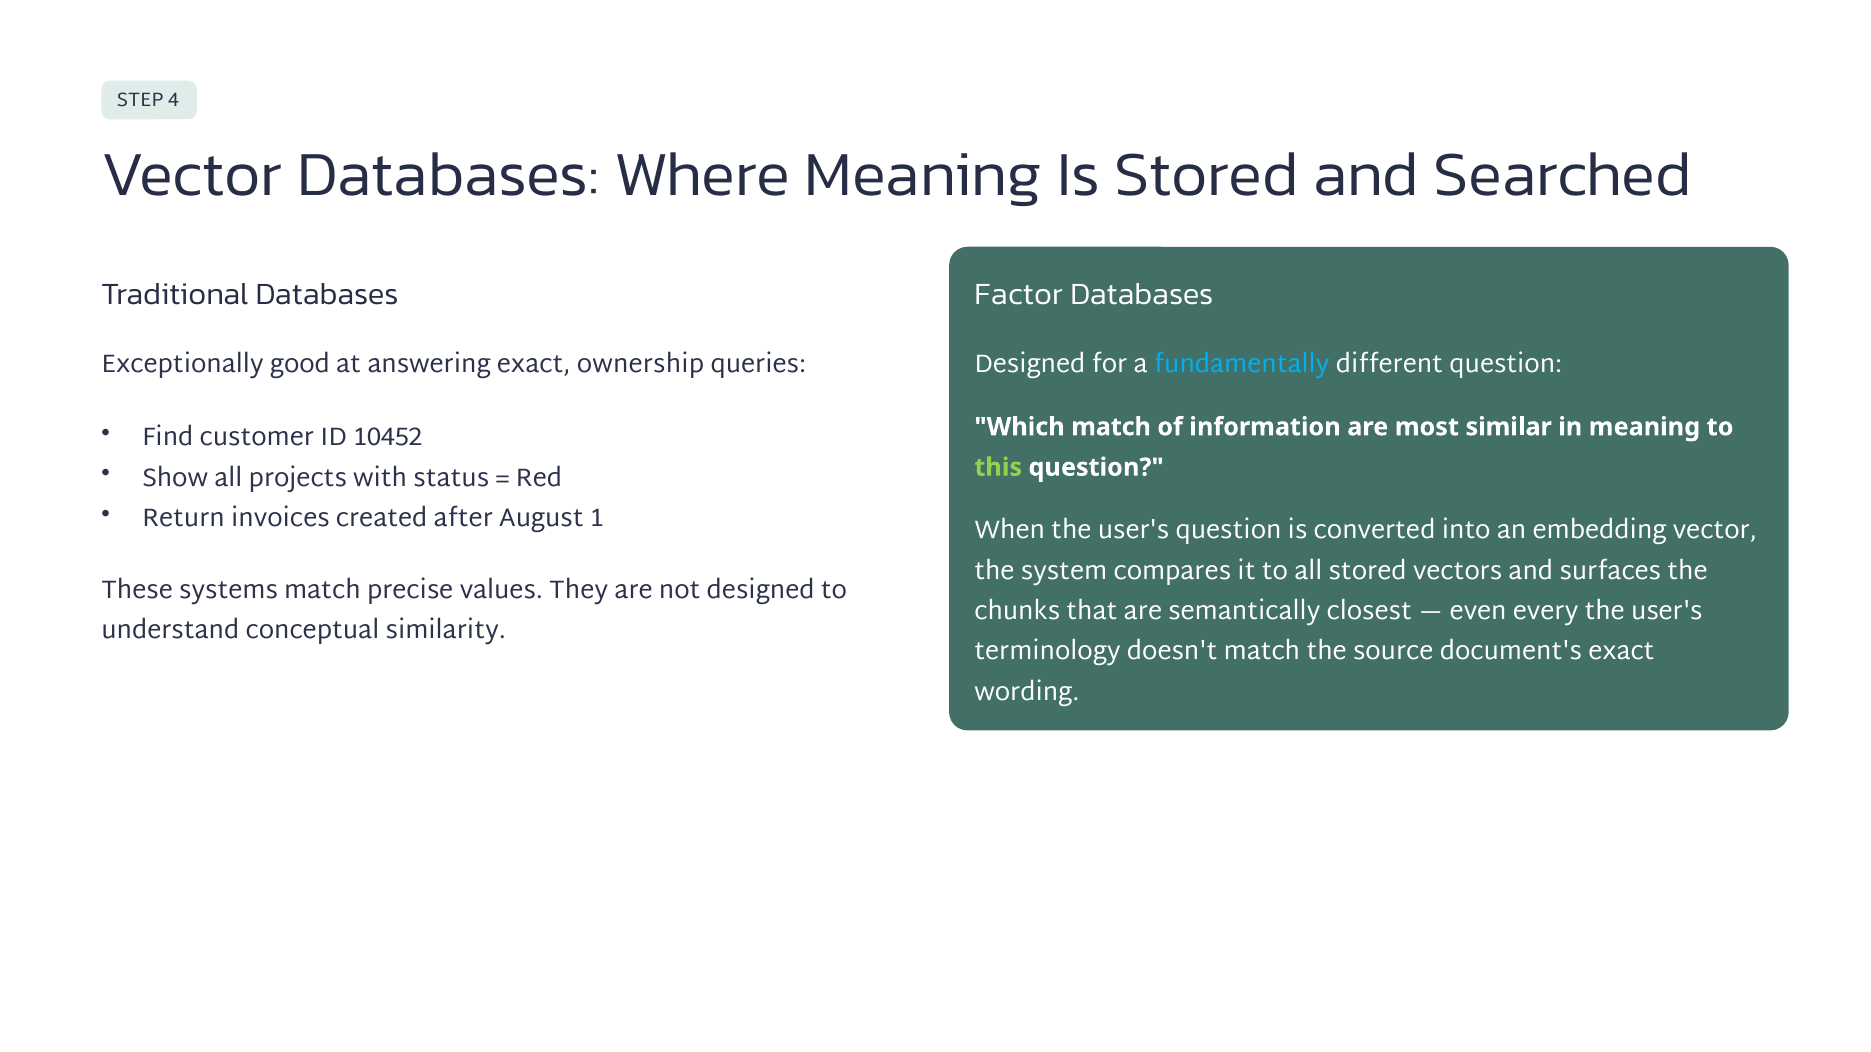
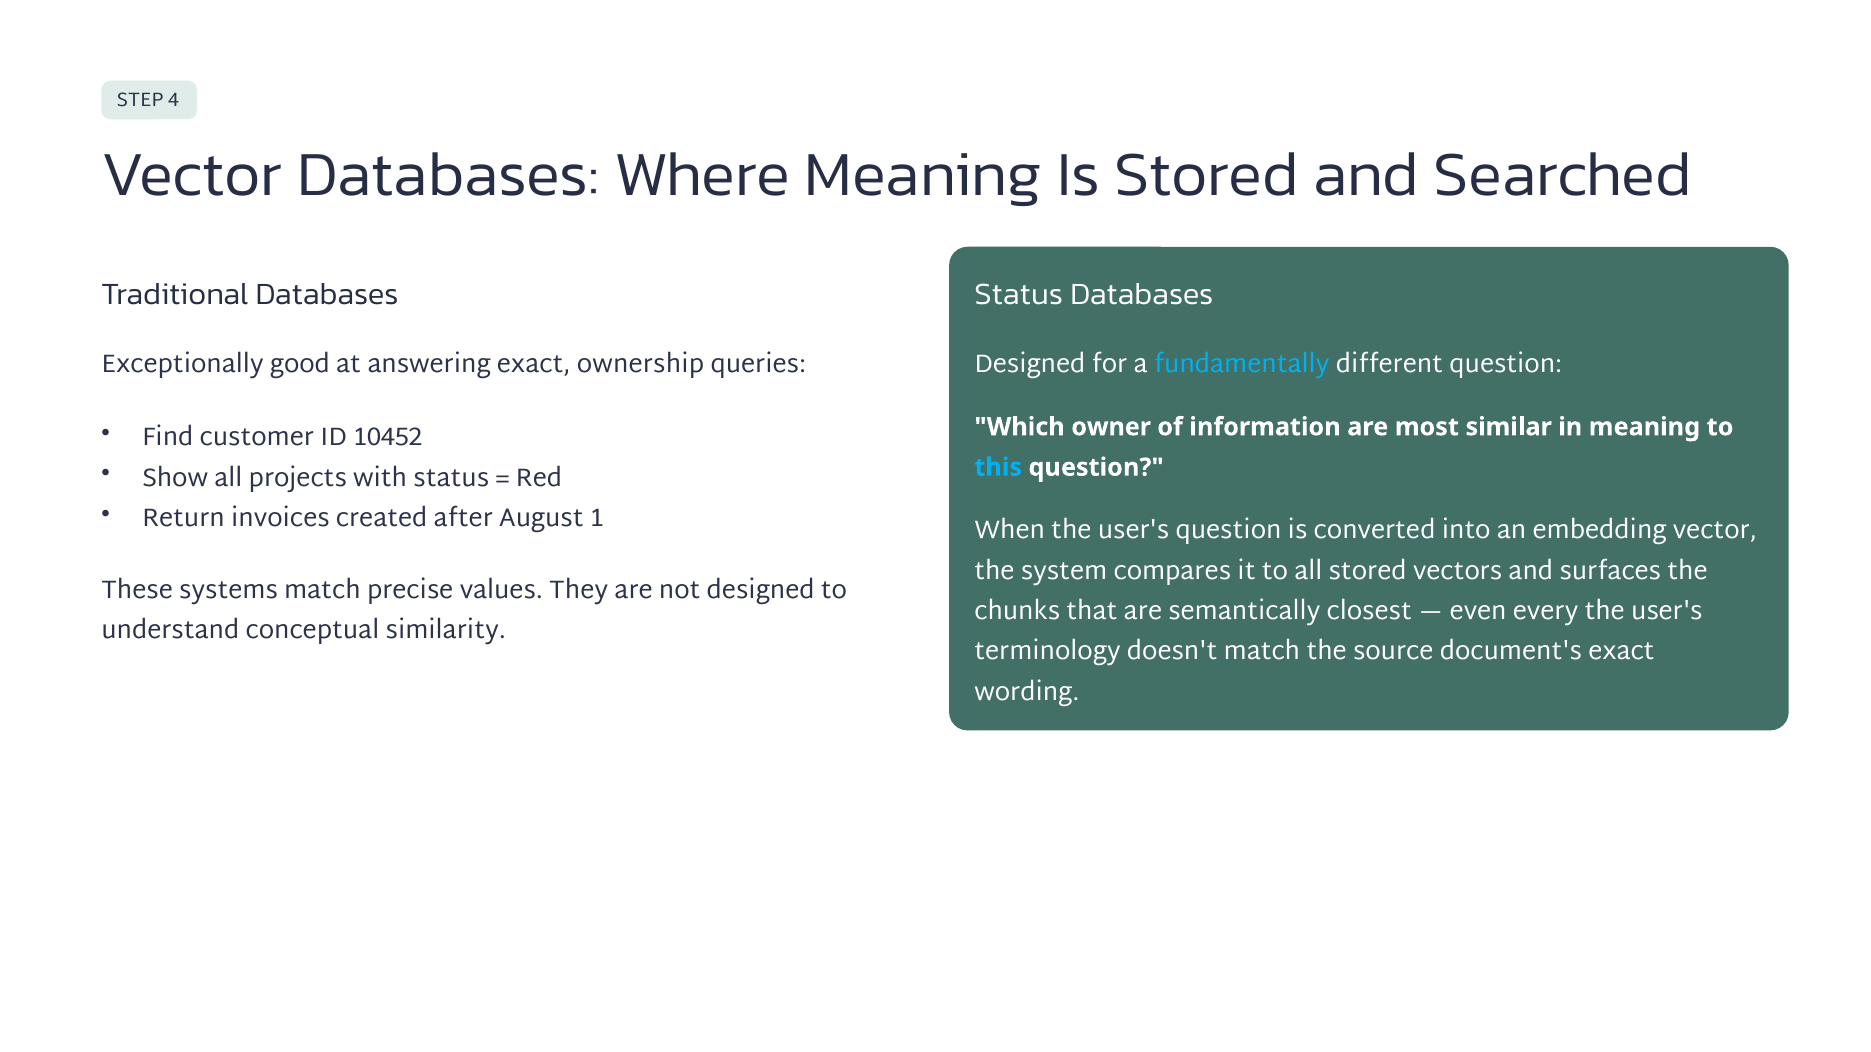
Factor at (1019, 295): Factor -> Status
Which match: match -> owner
this colour: light green -> light blue
